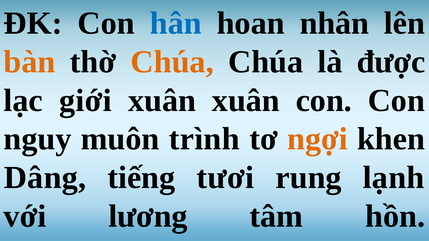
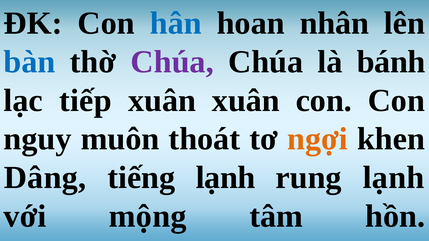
bàn colour: orange -> blue
Chúa at (172, 62) colour: orange -> purple
được: được -> bánh
giới: giới -> tiếp
trình: trình -> thoát
tiếng tươi: tươi -> lạnh
lương: lương -> mộng
